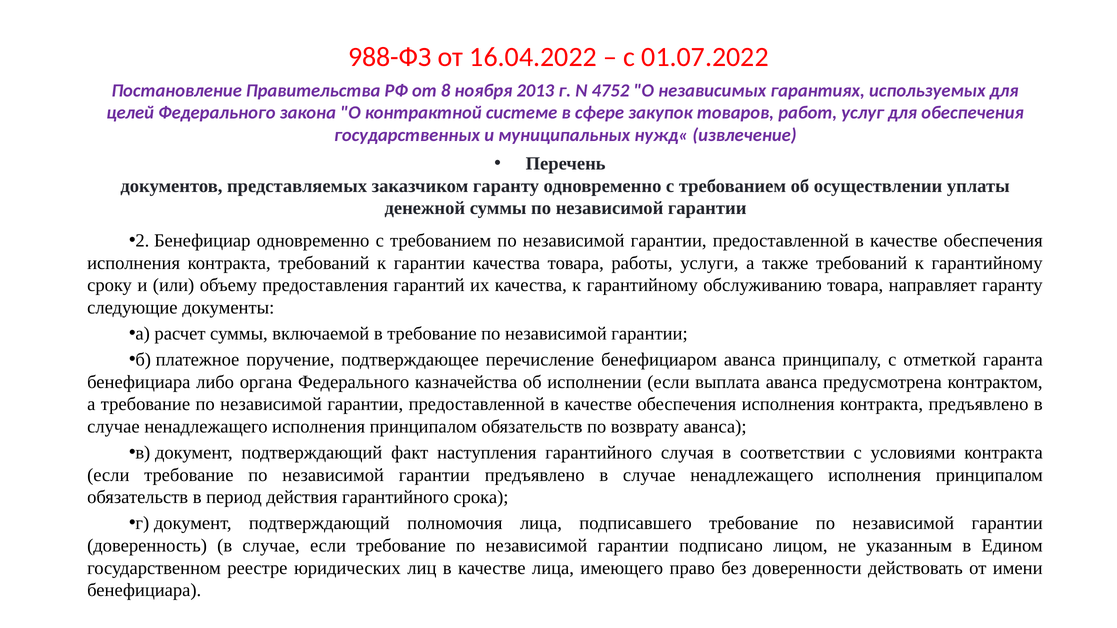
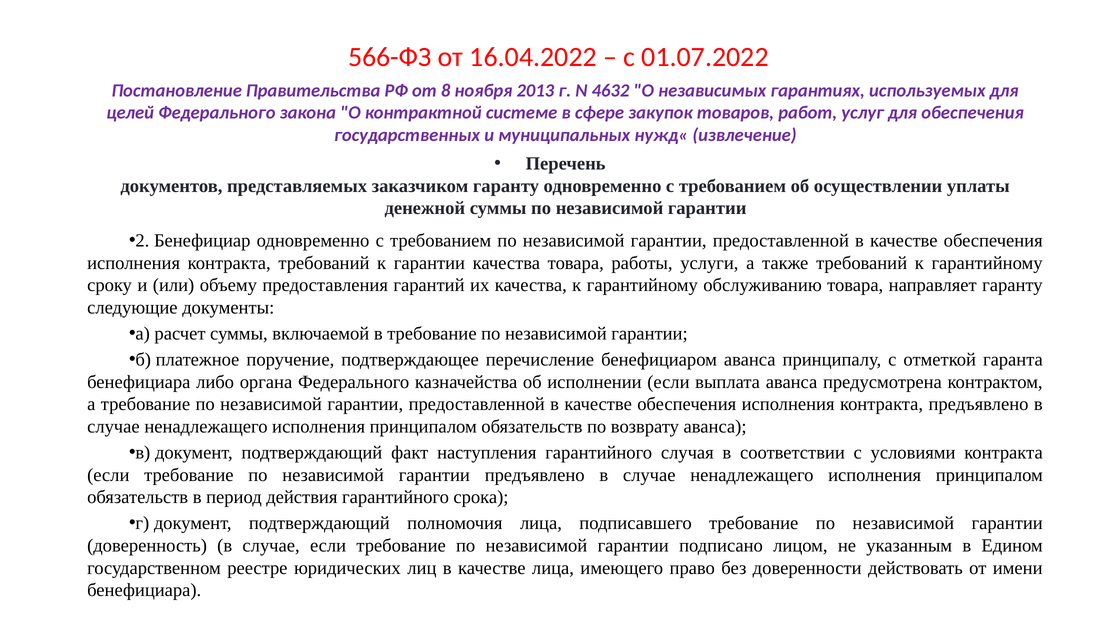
988-ФЗ: 988-ФЗ -> 566-ФЗ
4752: 4752 -> 4632
